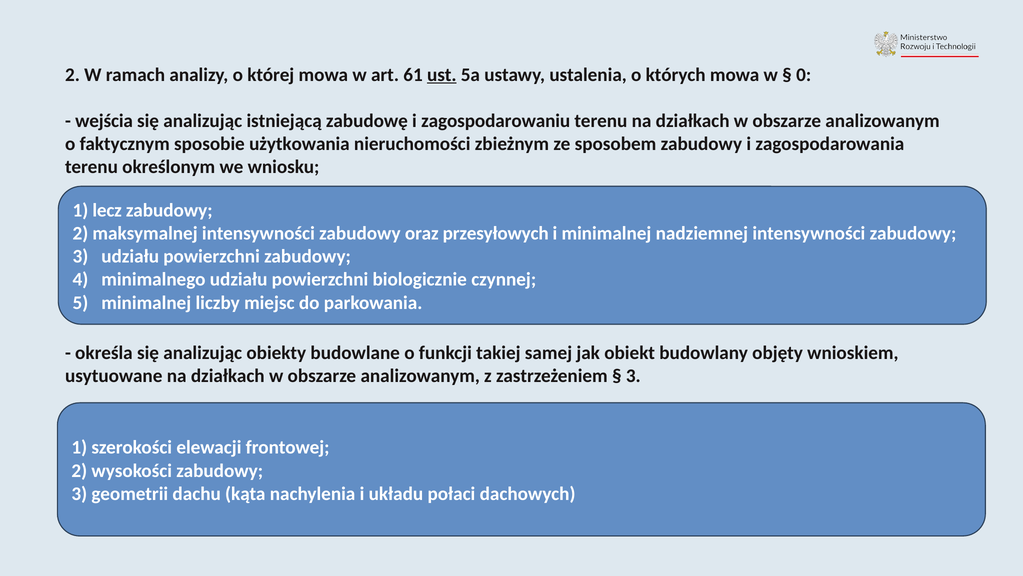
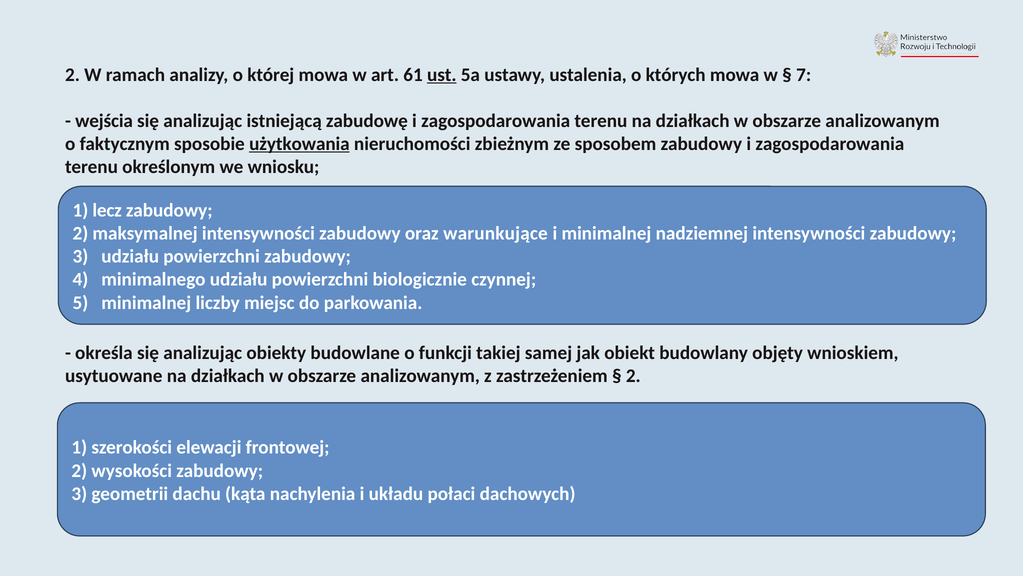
0: 0 -> 7
zabudowę i zagospodarowaniu: zagospodarowaniu -> zagospodarowania
użytkowania underline: none -> present
przesyłowych: przesyłowych -> warunkujące
3 at (633, 376): 3 -> 2
